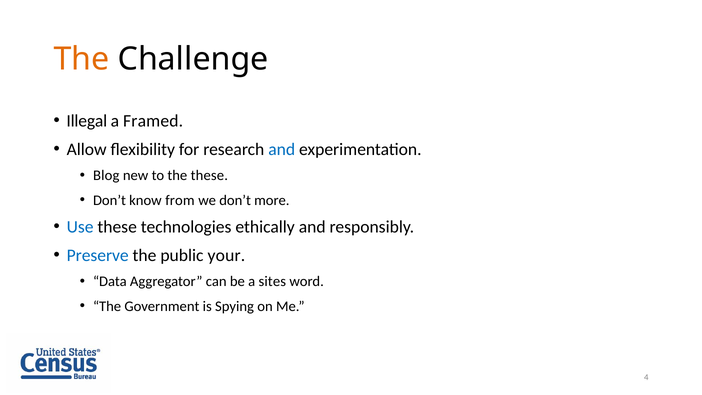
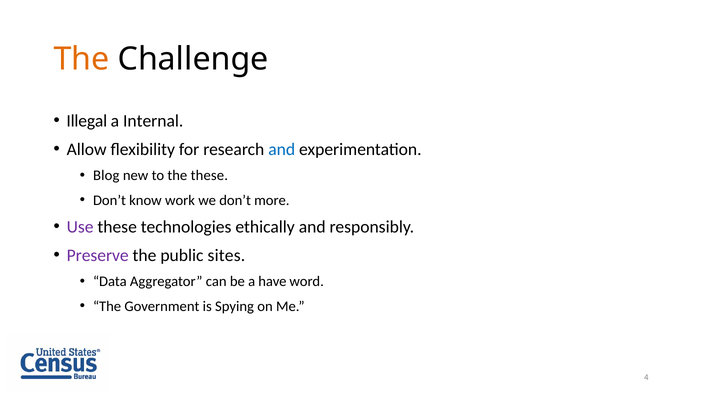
Framed: Framed -> Internal
from: from -> work
Use colour: blue -> purple
Preserve colour: blue -> purple
your: your -> sites
sites: sites -> have
